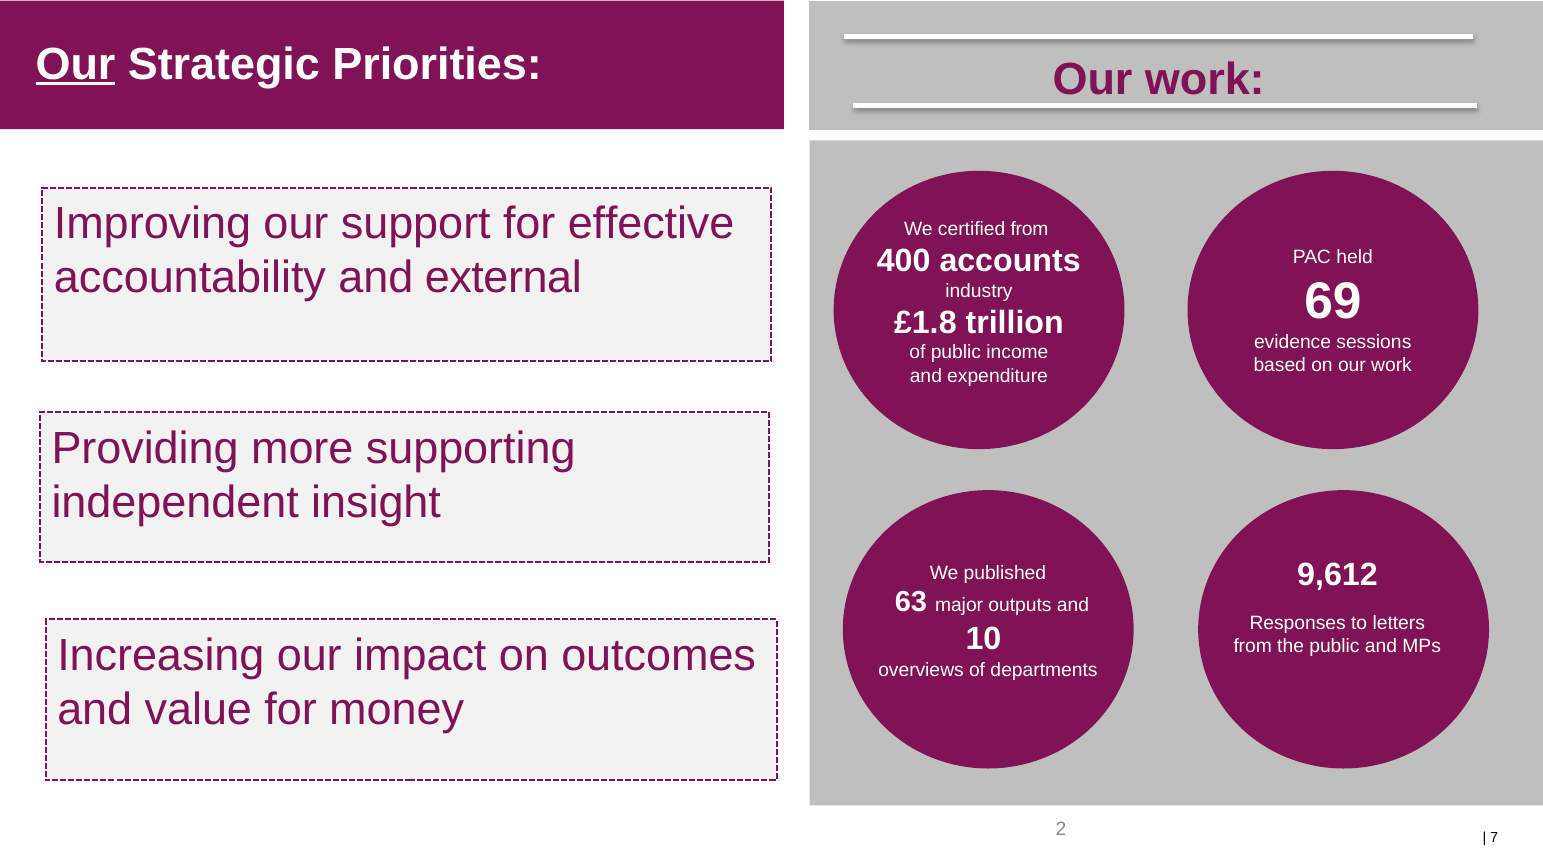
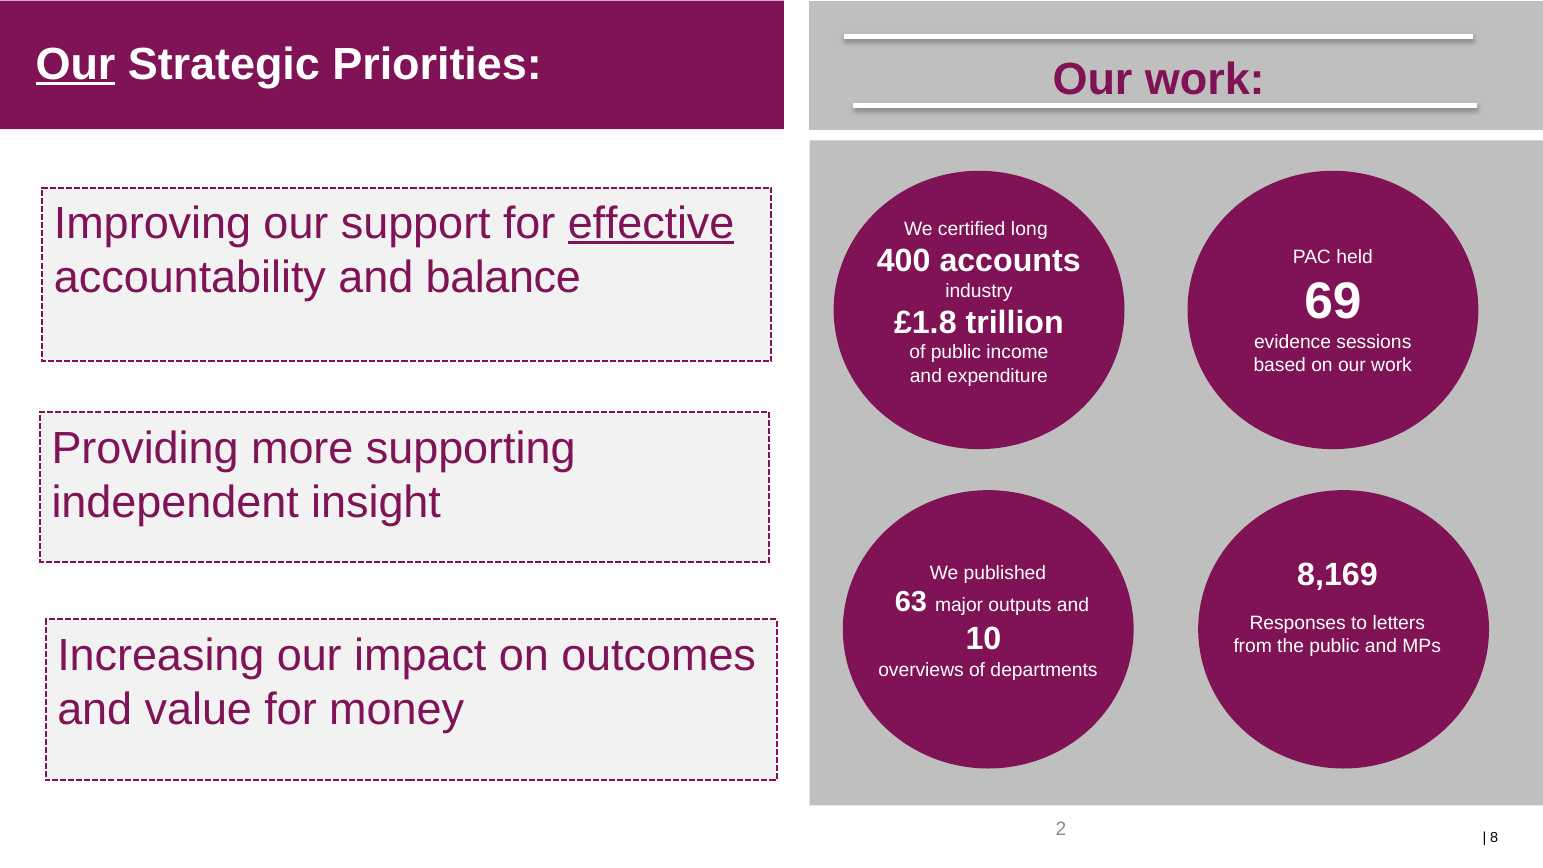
effective underline: none -> present
certified from: from -> long
external: external -> balance
9,612: 9,612 -> 8,169
7: 7 -> 8
